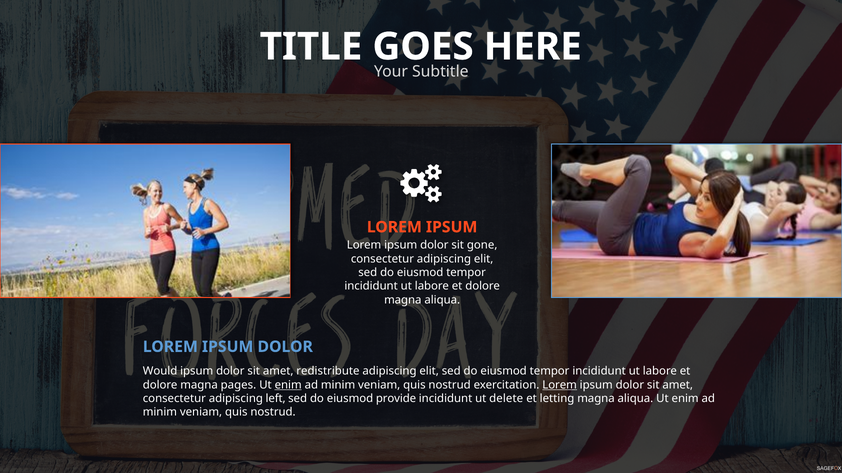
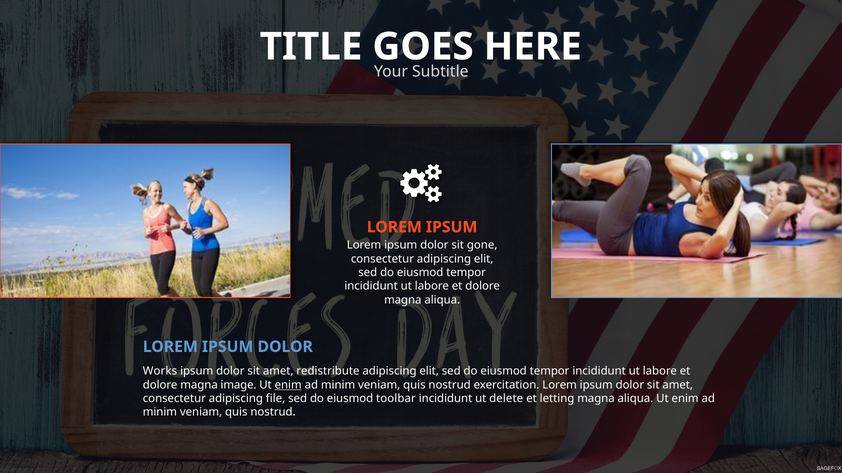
Would: Would -> Works
pages: pages -> image
Lorem at (560, 385) underline: present -> none
left: left -> file
provide: provide -> toolbar
